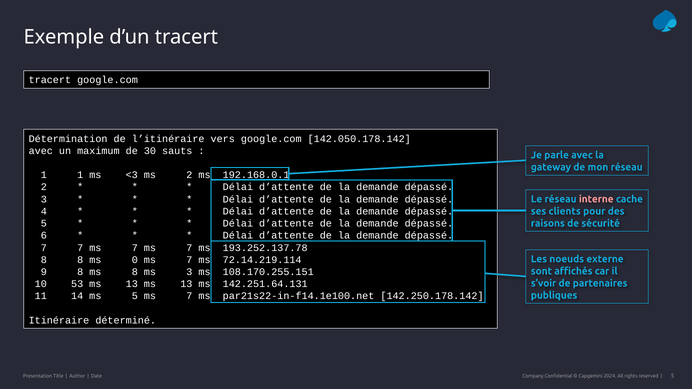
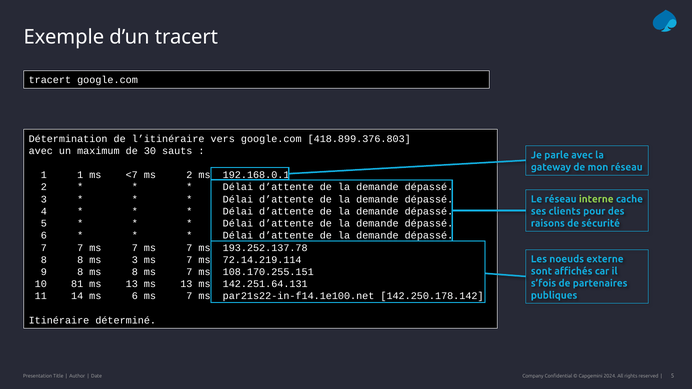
142.050.178.142: 142.050.178.142 -> 418.899.376.803
<3: <3 -> <7
interne colour: pink -> light green
ms 0: 0 -> 3
8 ms 3: 3 -> 7
s’voir: s’voir -> s’fois
53: 53 -> 81
ms 5: 5 -> 6
